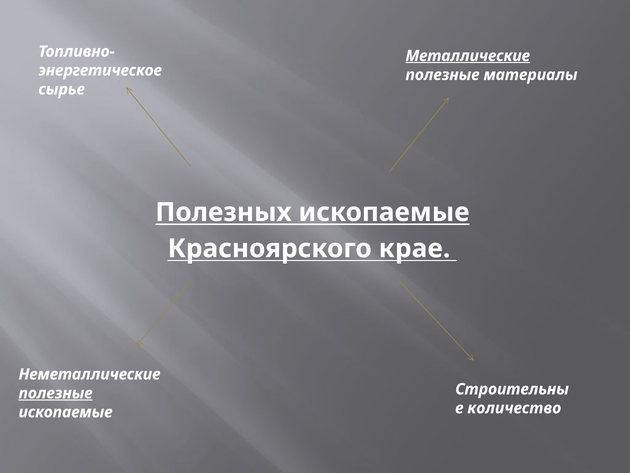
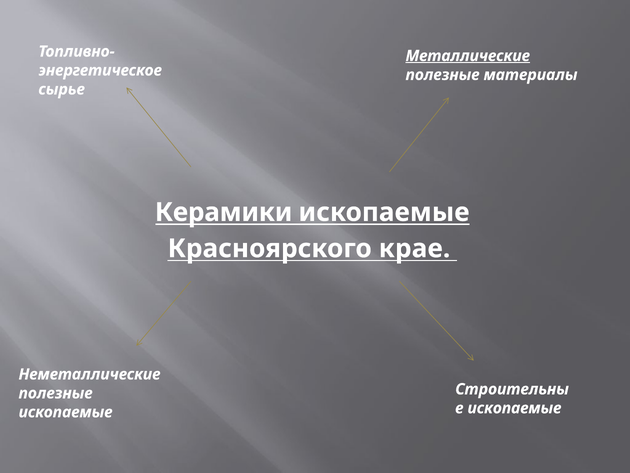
Полезных: Полезных -> Керамики
полезные at (56, 393) underline: present -> none
количество at (514, 408): количество -> ископаемые
